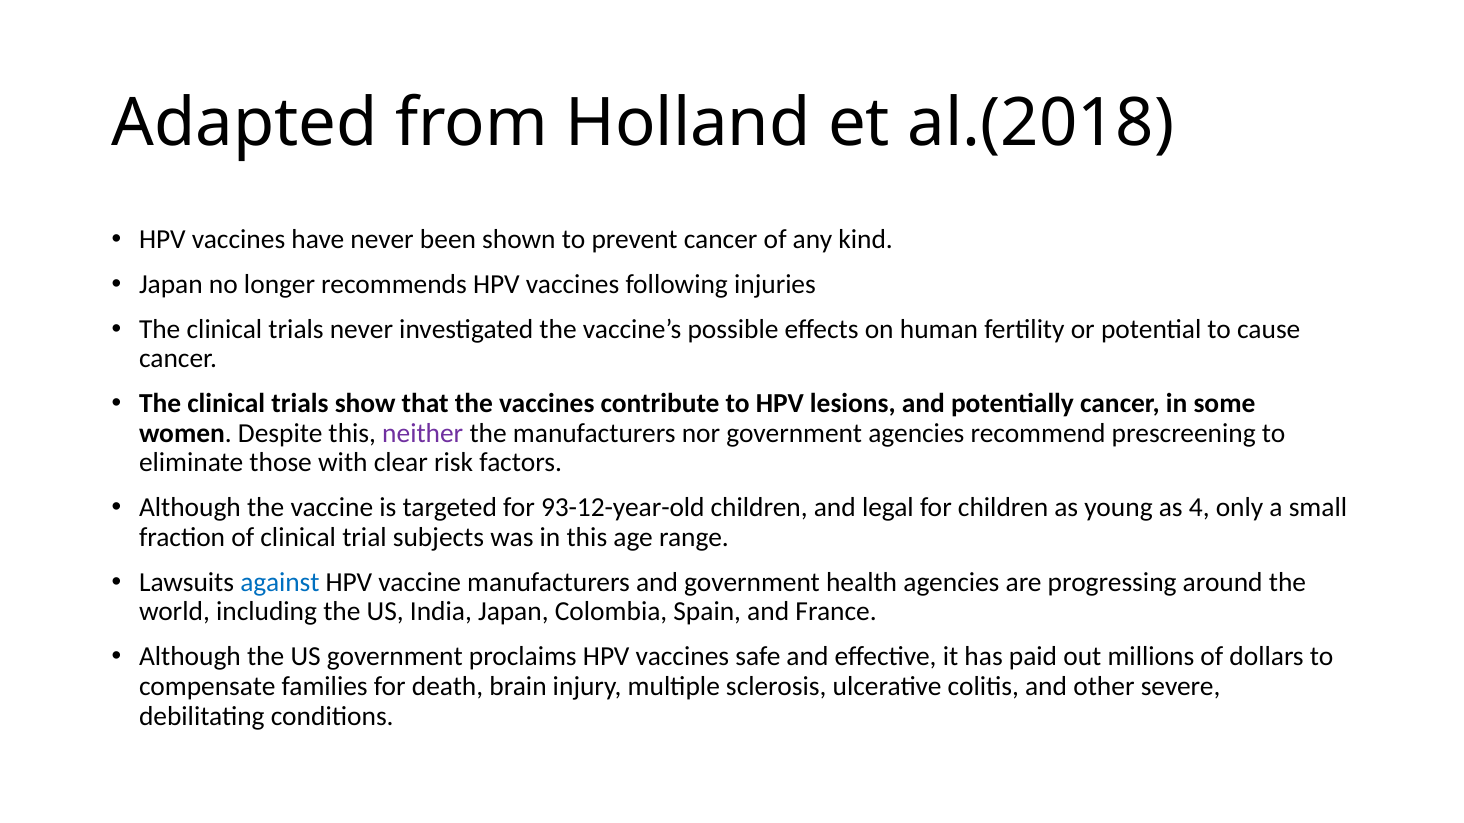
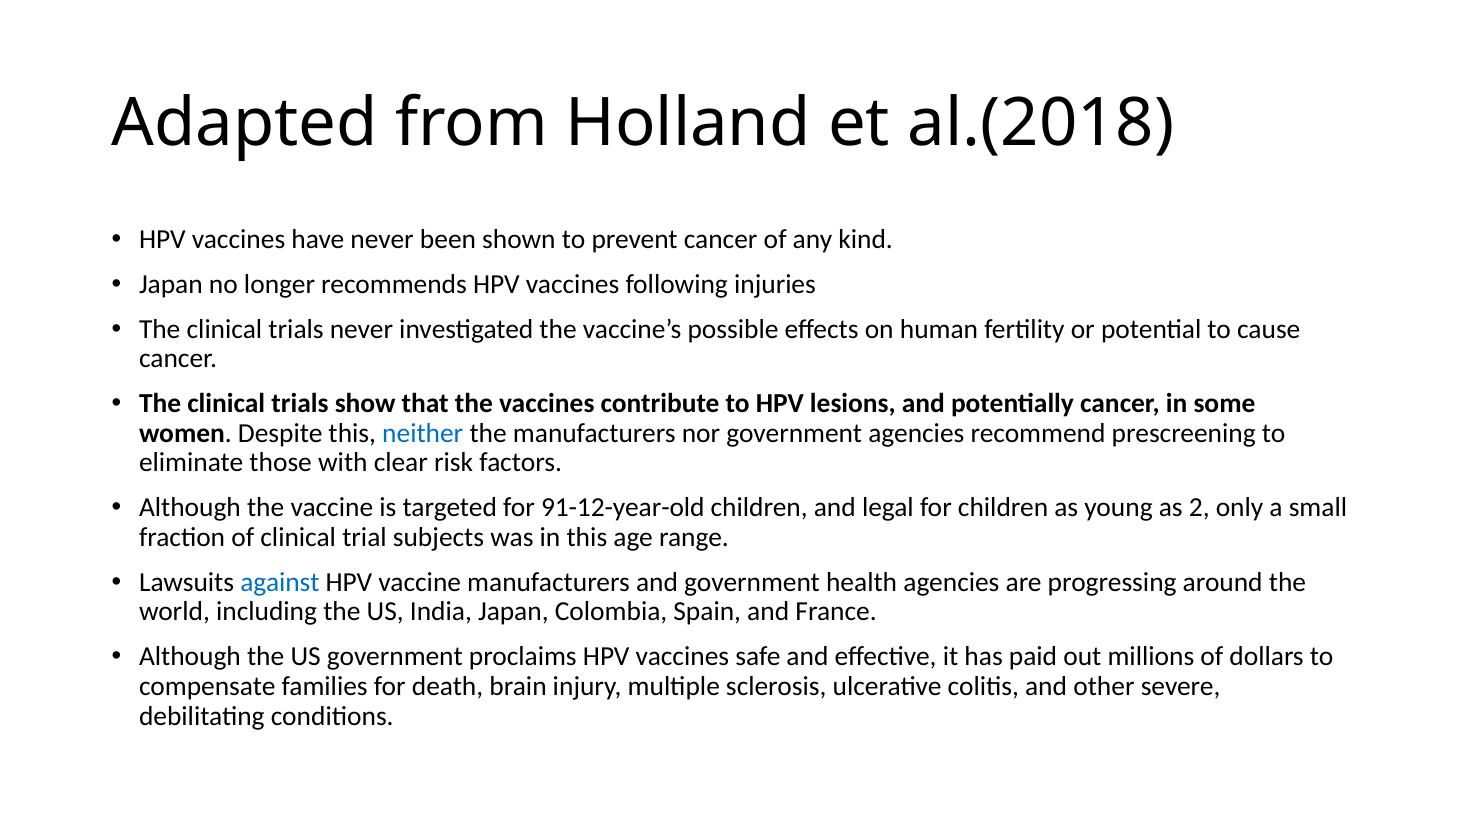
neither colour: purple -> blue
93-12-year-old: 93-12-year-old -> 91-12-year-old
4: 4 -> 2
